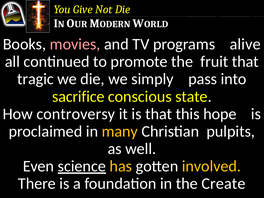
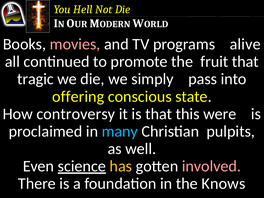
Give: Give -> Hell
sacrifice: sacrifice -> offering
hope: hope -> were
many colour: yellow -> light blue
involved colour: yellow -> pink
Create: Create -> Knows
